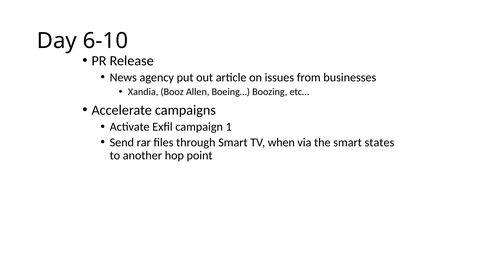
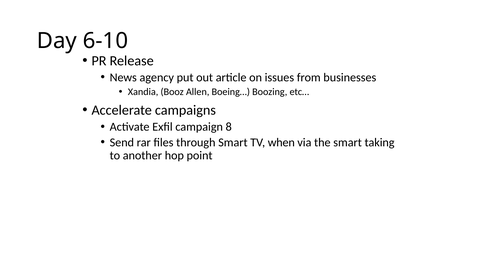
1: 1 -> 8
states: states -> taking
